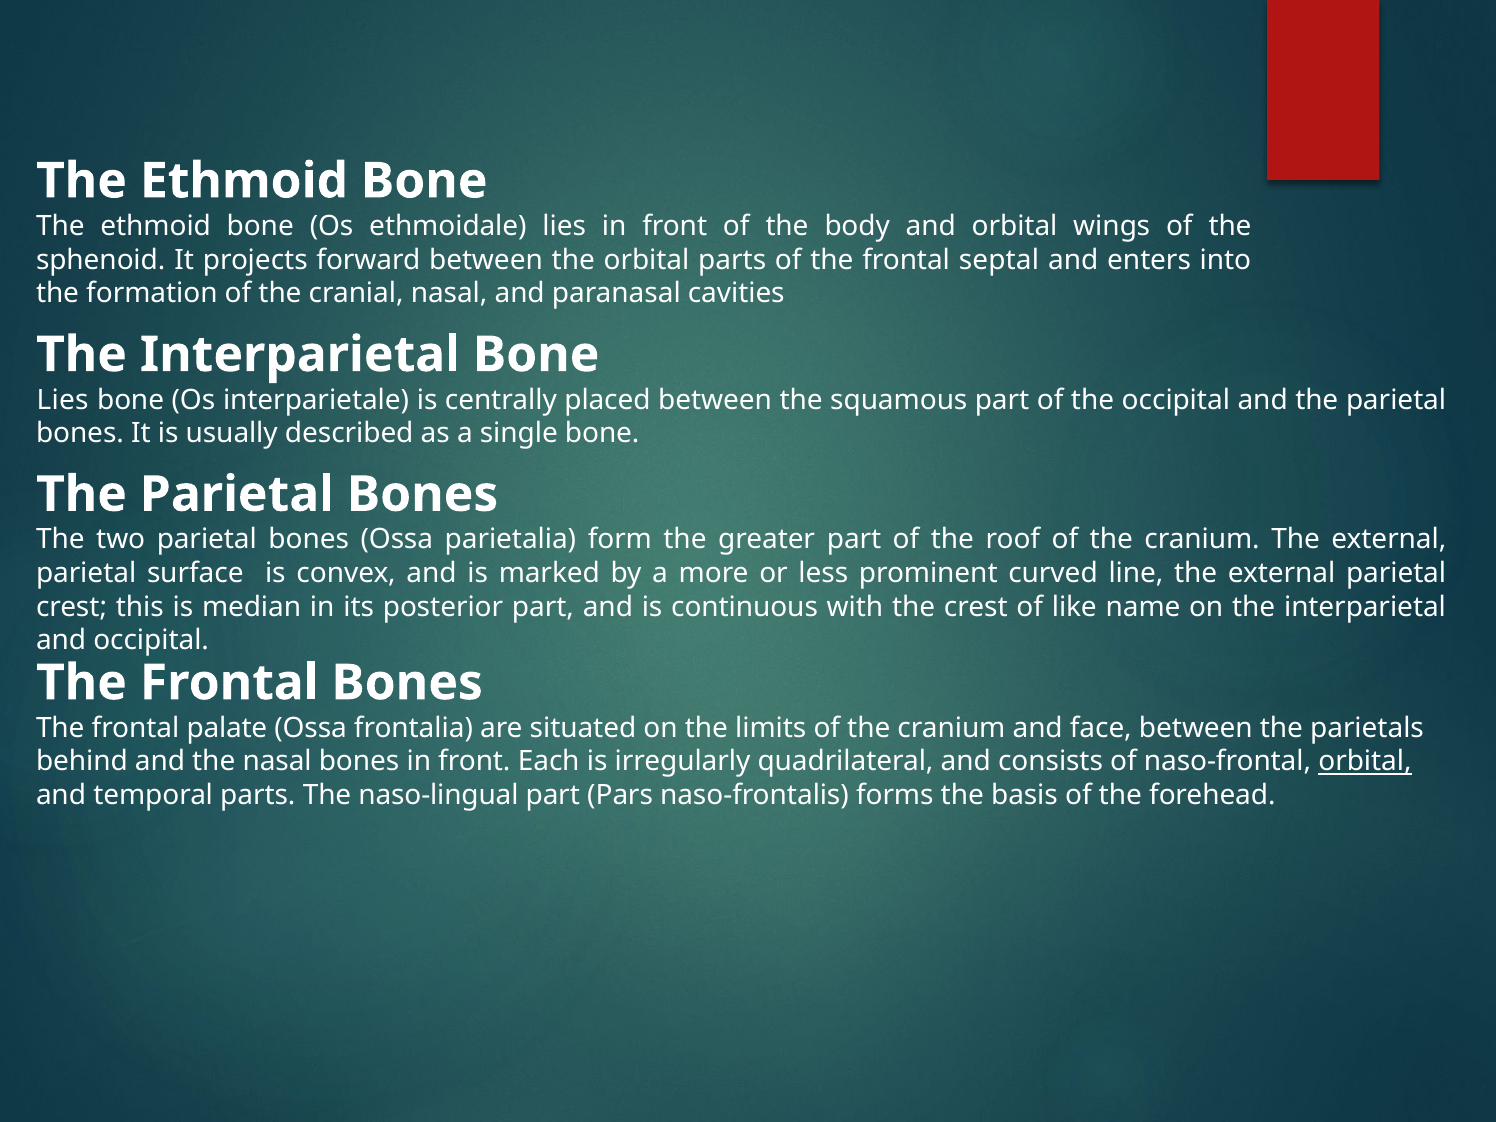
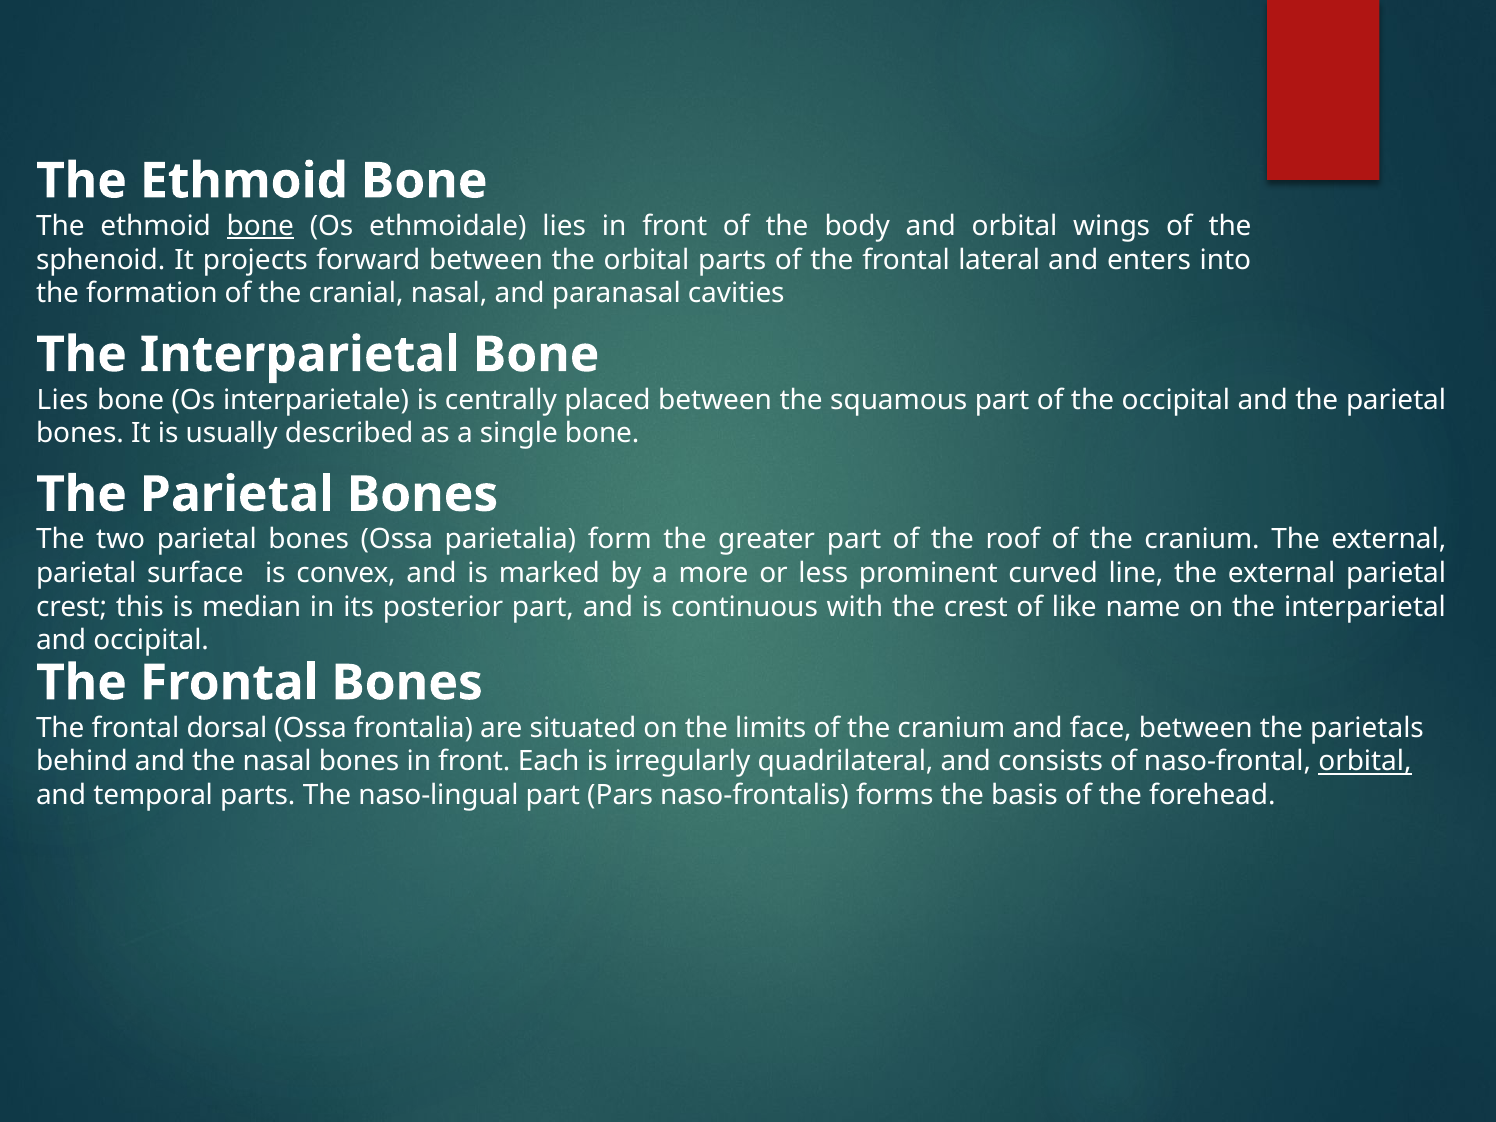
bone at (260, 226) underline: none -> present
septal: septal -> lateral
palate: palate -> dorsal
